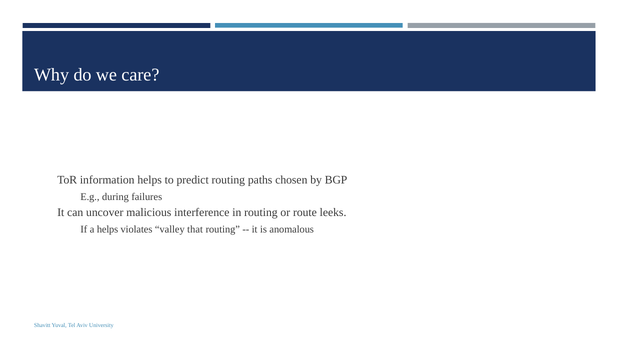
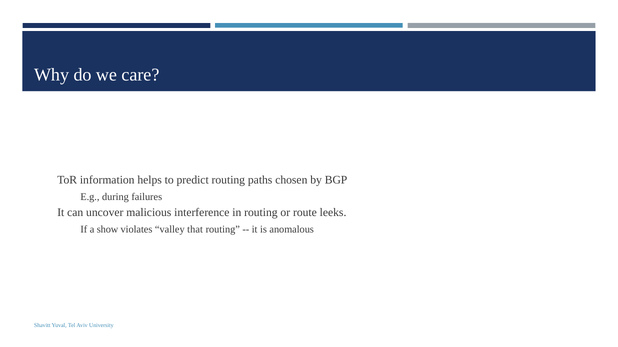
a helps: helps -> show
